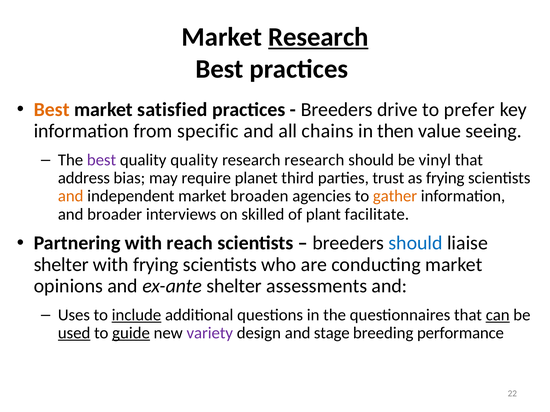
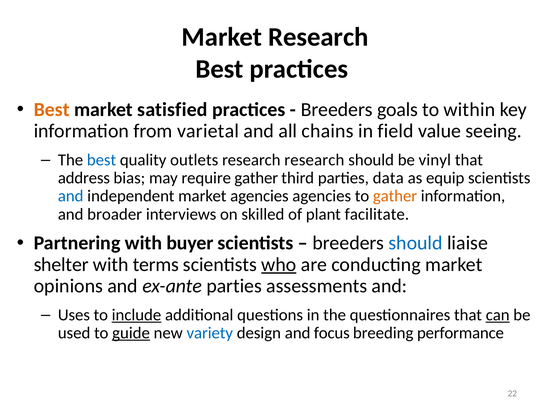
Research at (318, 37) underline: present -> none
drive: drive -> goals
prefer: prefer -> within
specific: specific -> varietal
then: then -> field
best at (102, 160) colour: purple -> blue
quality quality: quality -> outlets
require planet: planet -> gather
trust: trust -> data
as frying: frying -> equip
and at (71, 196) colour: orange -> blue
market broaden: broaden -> agencies
reach: reach -> buyer
with frying: frying -> terms
who underline: none -> present
ex-ante shelter: shelter -> parties
used underline: present -> none
variety colour: purple -> blue
stage: stage -> focus
